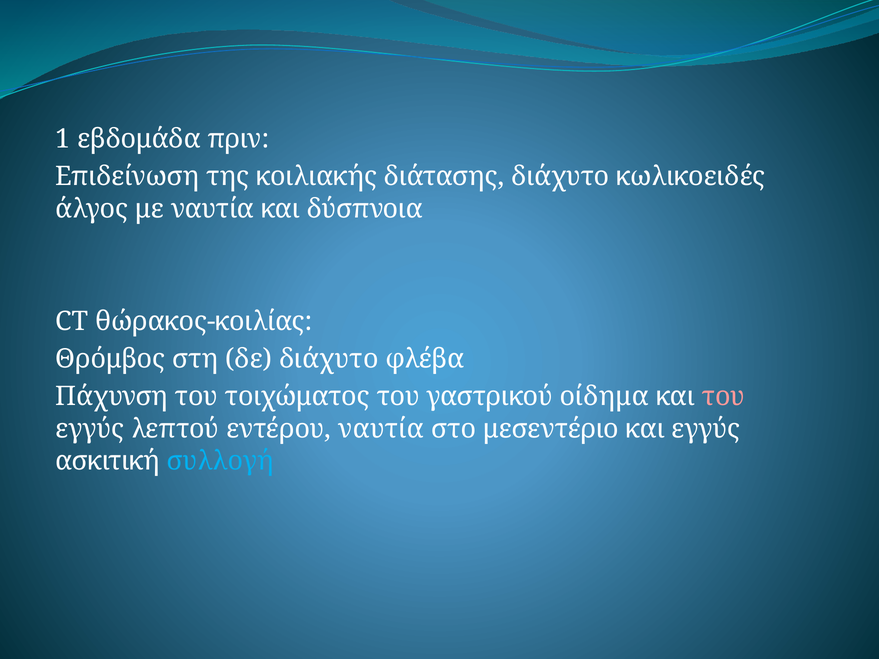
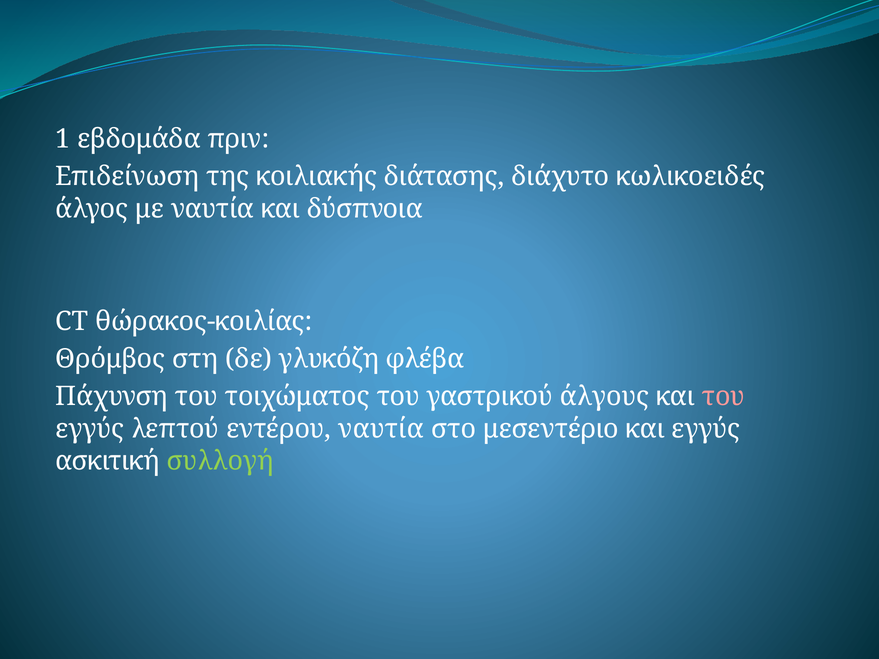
δε διάχυτο: διάχυτο -> γλυκόζη
οίδημα: οίδημα -> άλγους
συλλογή colour: light blue -> light green
